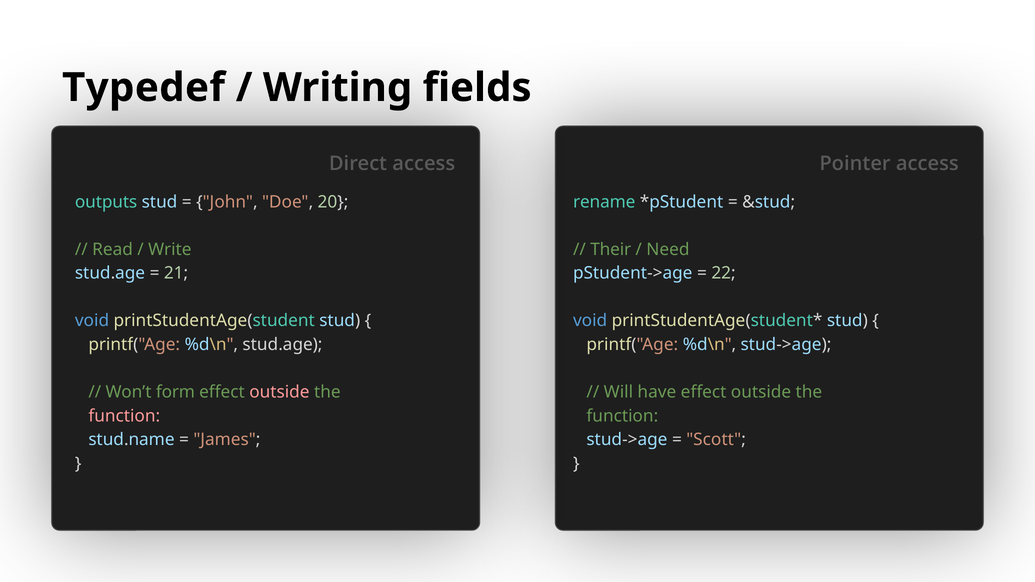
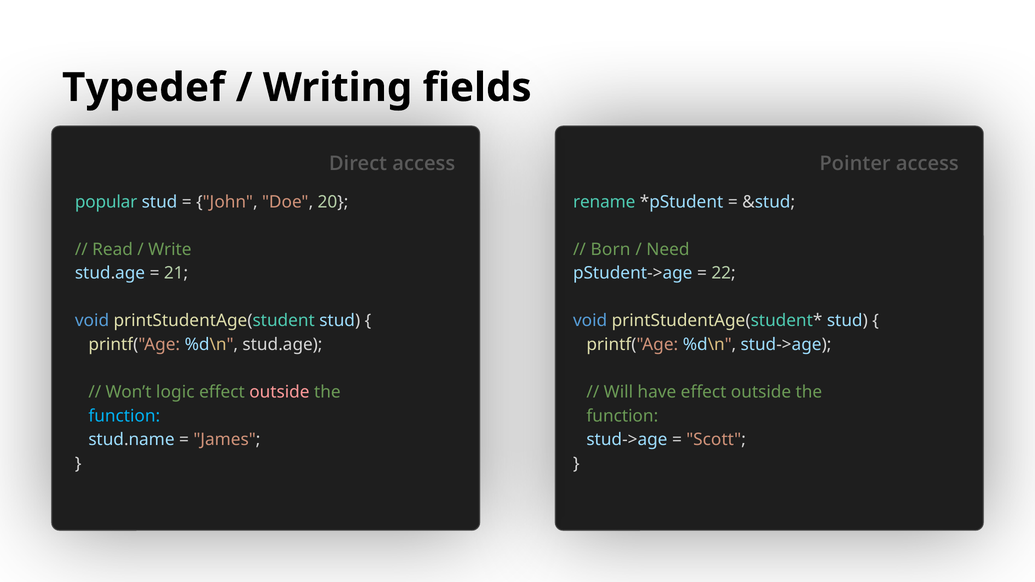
outputs: outputs -> popular
Their: Their -> Born
form: form -> logic
function at (124, 416) colour: pink -> light blue
